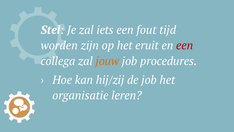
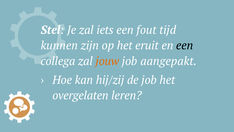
worden: worden -> kunnen
een at (185, 45) colour: red -> black
procedures: procedures -> aangepakt
organisatie: organisatie -> overgelaten
